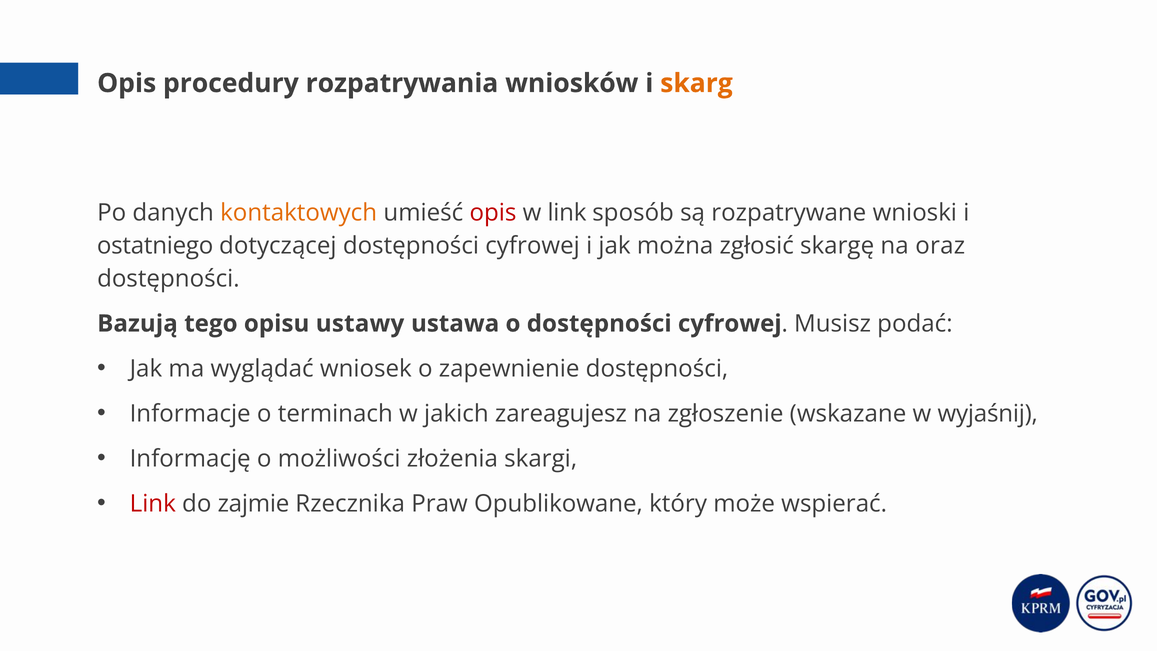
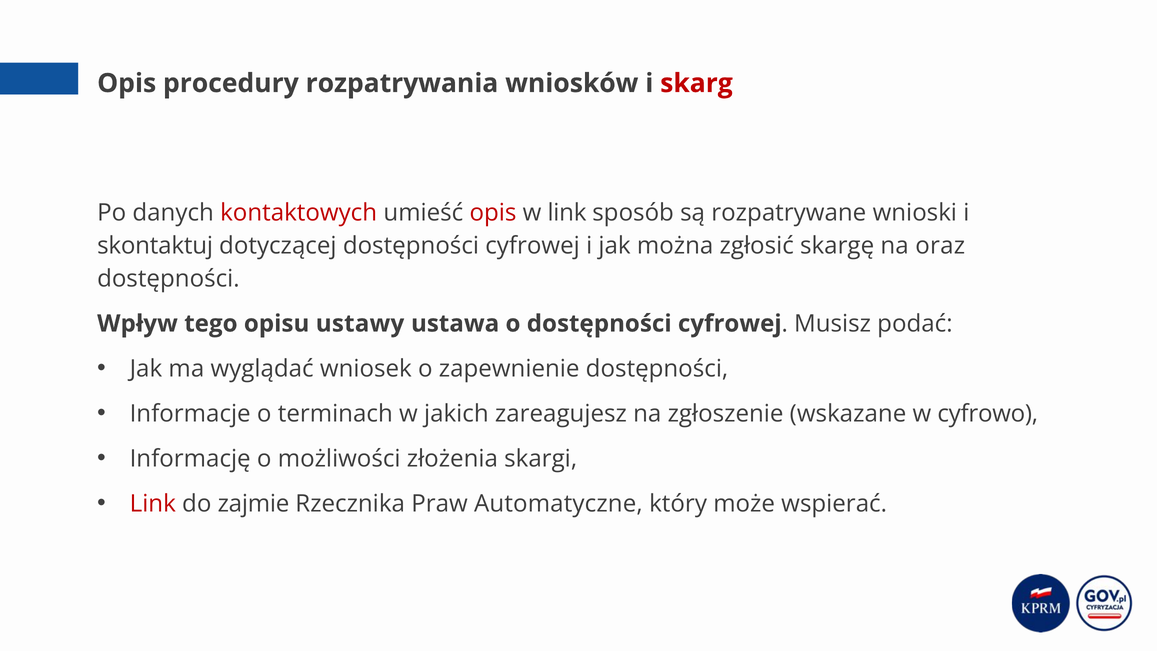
skarg colour: orange -> red
kontaktowych colour: orange -> red
ostatniego: ostatniego -> skontaktuj
Bazują: Bazują -> Wpływ
wyjaśnij: wyjaśnij -> cyfrowo
Opublikowane: Opublikowane -> Automatyczne
